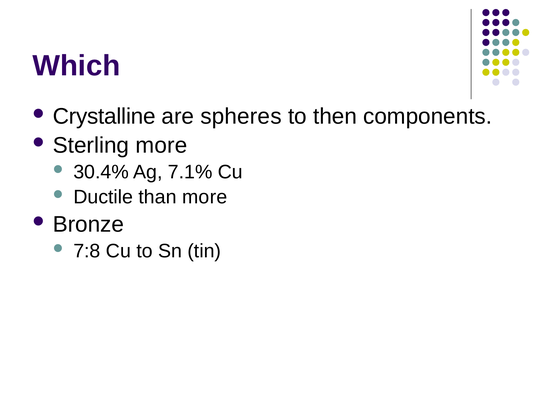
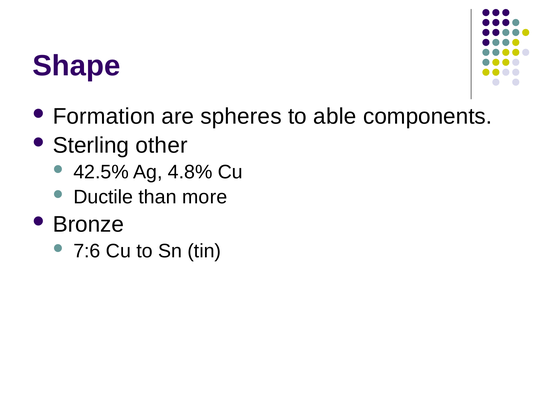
Which: Which -> Shape
Crystalline: Crystalline -> Formation
then: then -> able
Sterling more: more -> other
30.4%: 30.4% -> 42.5%
7.1%: 7.1% -> 4.8%
7:8: 7:8 -> 7:6
